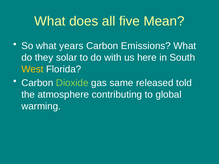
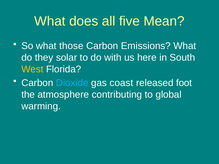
years: years -> those
Dioxide colour: light green -> light blue
same: same -> coast
told: told -> foot
